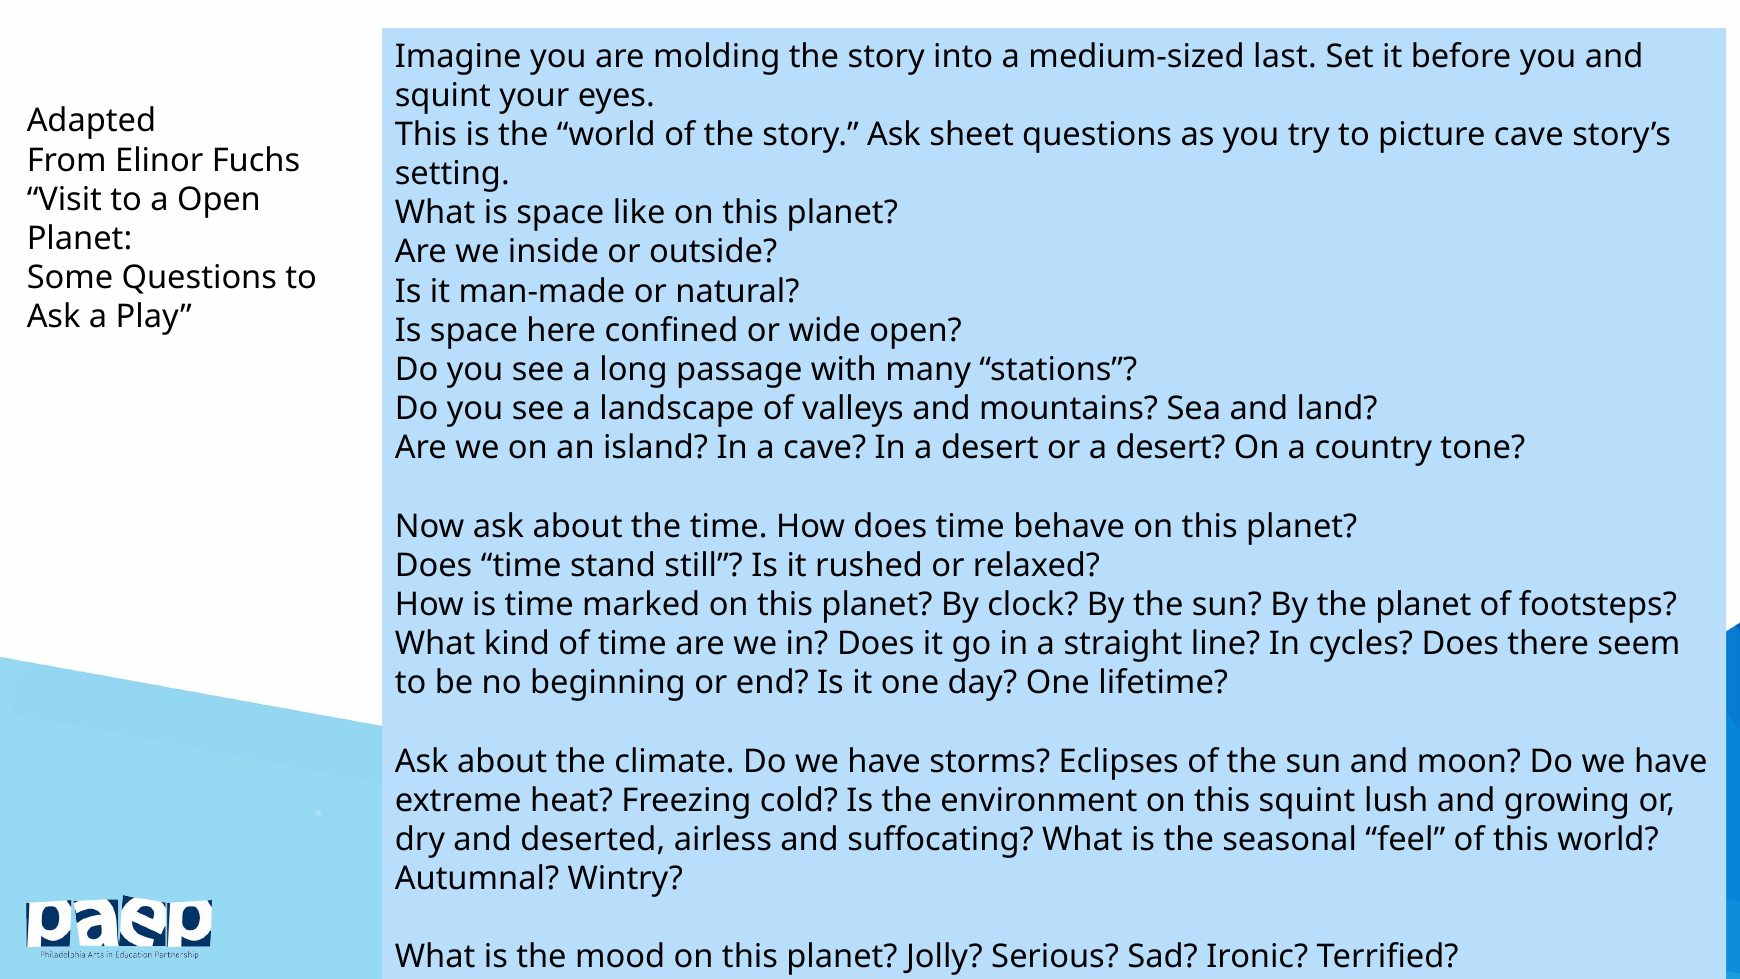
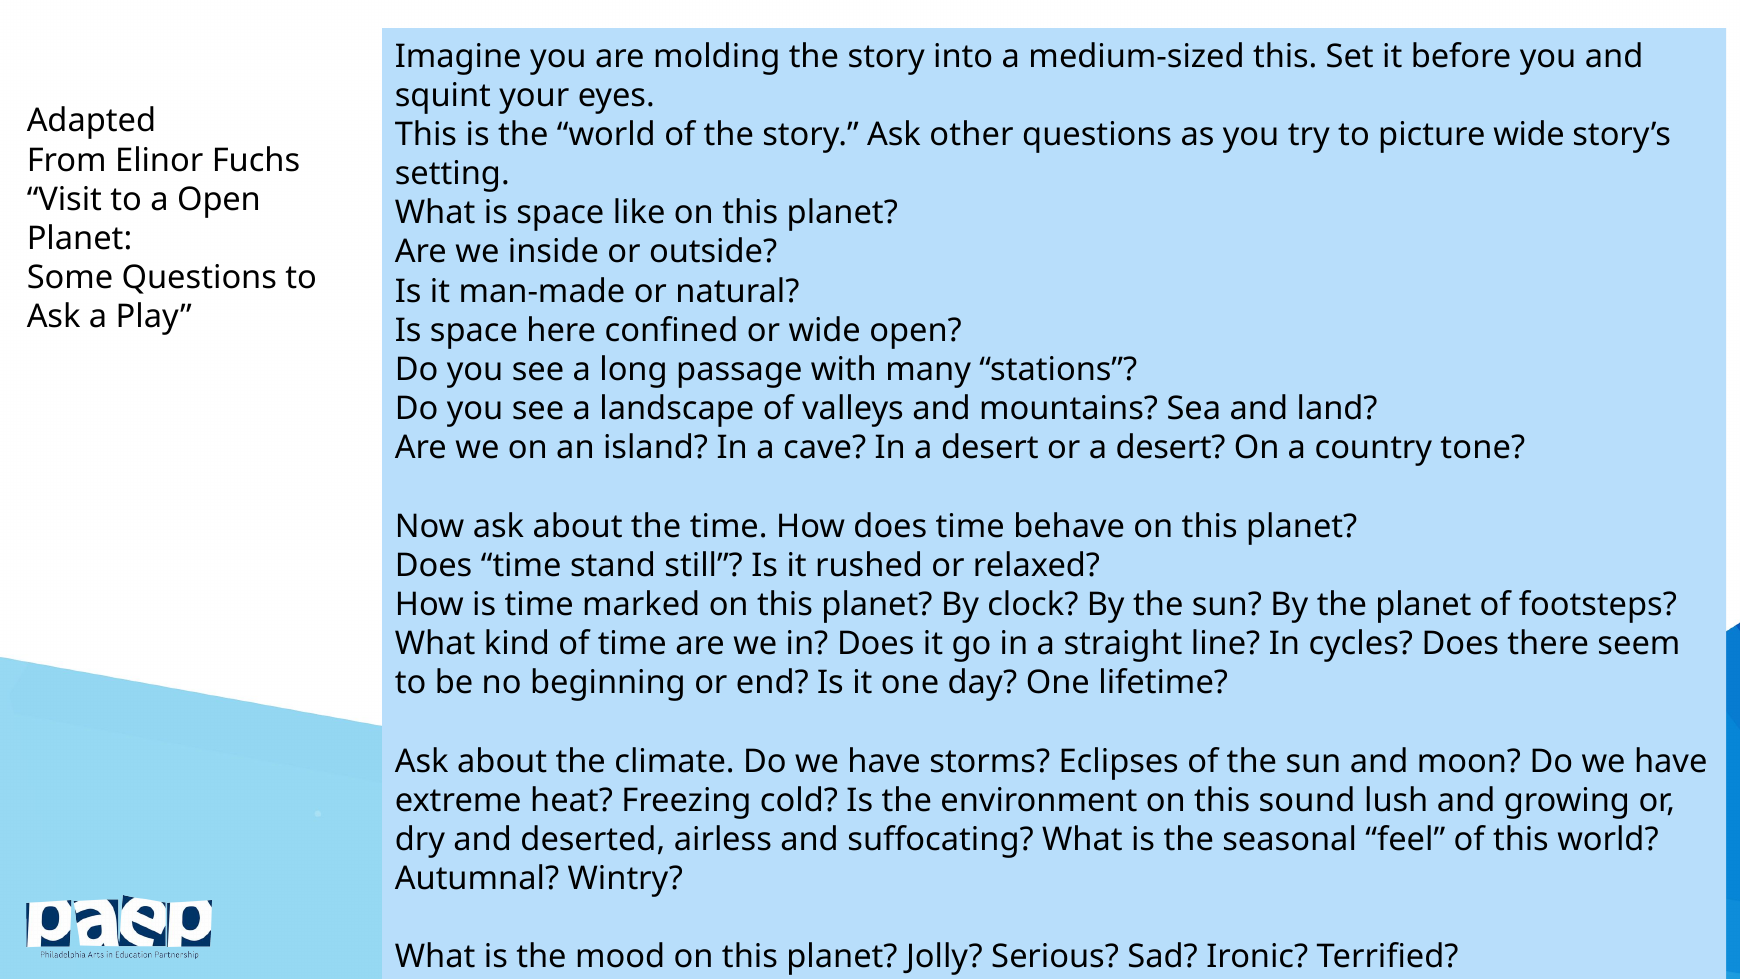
medium-sized last: last -> this
sheet: sheet -> other
picture cave: cave -> wide
this squint: squint -> sound
